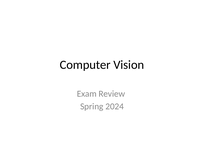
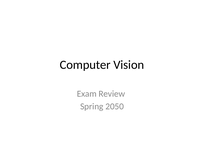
2024: 2024 -> 2050
